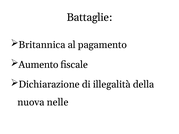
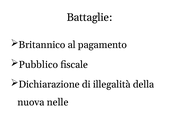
Britannica: Britannica -> Britannico
Aumento: Aumento -> Pubblico
